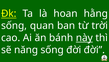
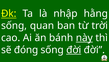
hoan: hoan -> nhập
năng: năng -> đóng
đời at (74, 49) underline: none -> present
